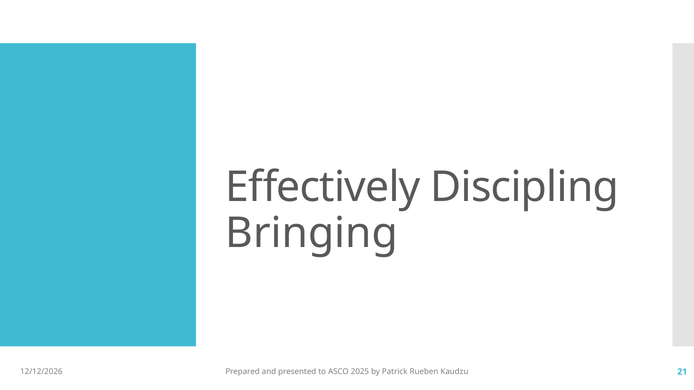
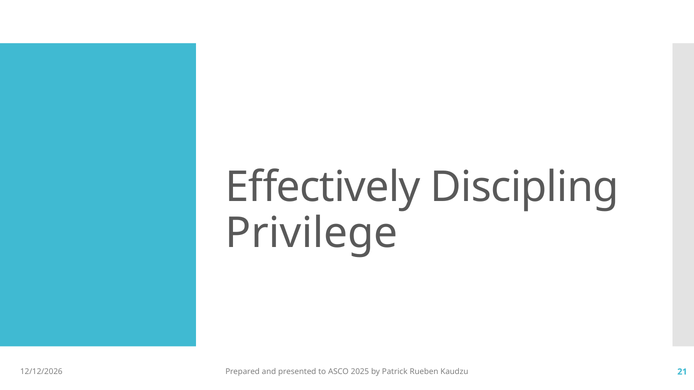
Bringing: Bringing -> Privilege
